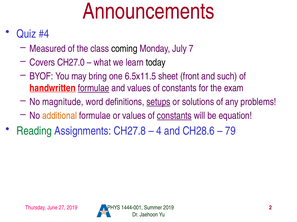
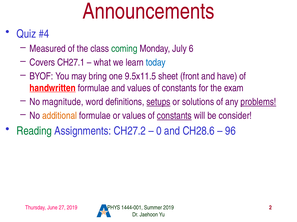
coming colour: black -> green
7: 7 -> 6
CH27.0: CH27.0 -> CH27.1
today colour: black -> blue
6.5x11.5: 6.5x11.5 -> 9.5x11.5
such: such -> have
formulae at (94, 88) underline: present -> none
problems underline: none -> present
equation: equation -> consider
CH27.8: CH27.8 -> CH27.2
4: 4 -> 0
79: 79 -> 96
